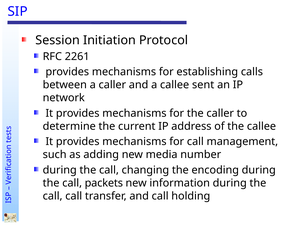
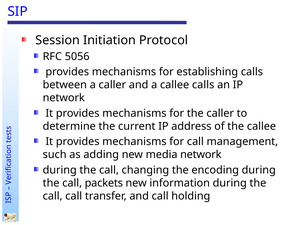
2261: 2261 -> 5056
callee sent: sent -> calls
media number: number -> network
